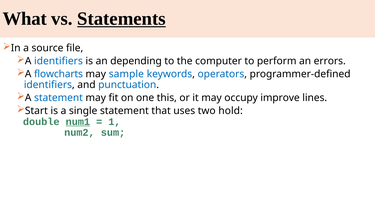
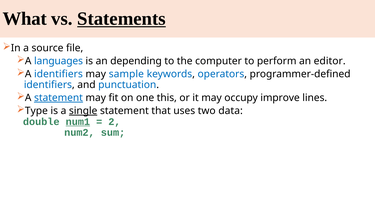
A identifiers: identifiers -> languages
errors: errors -> editor
A flowcharts: flowcharts -> identifiers
statement at (58, 98) underline: none -> present
Start: Start -> Type
single underline: none -> present
hold: hold -> data
1: 1 -> 2
